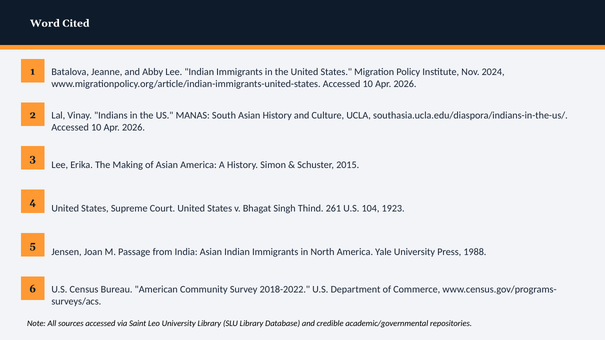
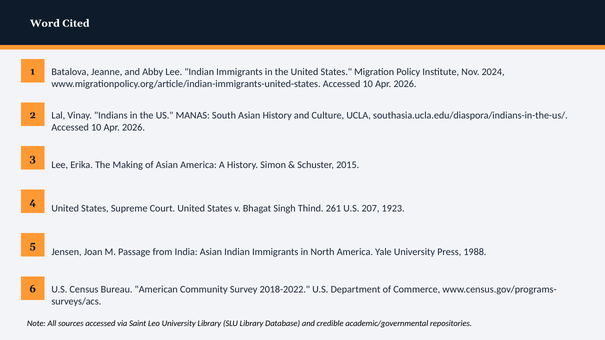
104: 104 -> 207
